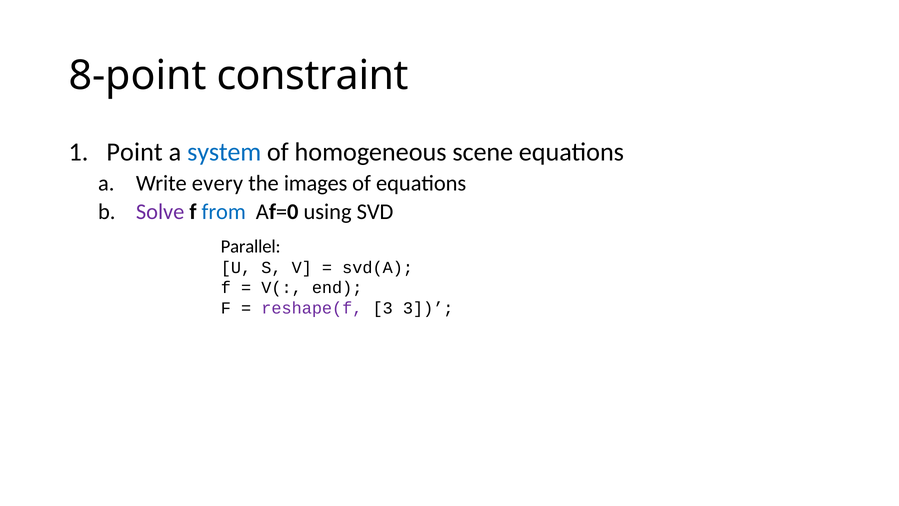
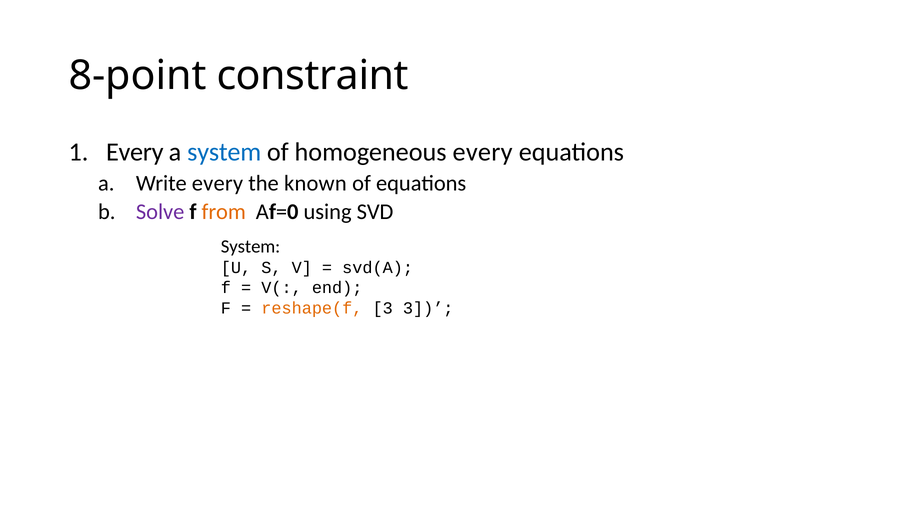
Point at (135, 152): Point -> Every
homogeneous scene: scene -> every
images: images -> known
from colour: blue -> orange
Parallel at (251, 246): Parallel -> System
reshape(f colour: purple -> orange
